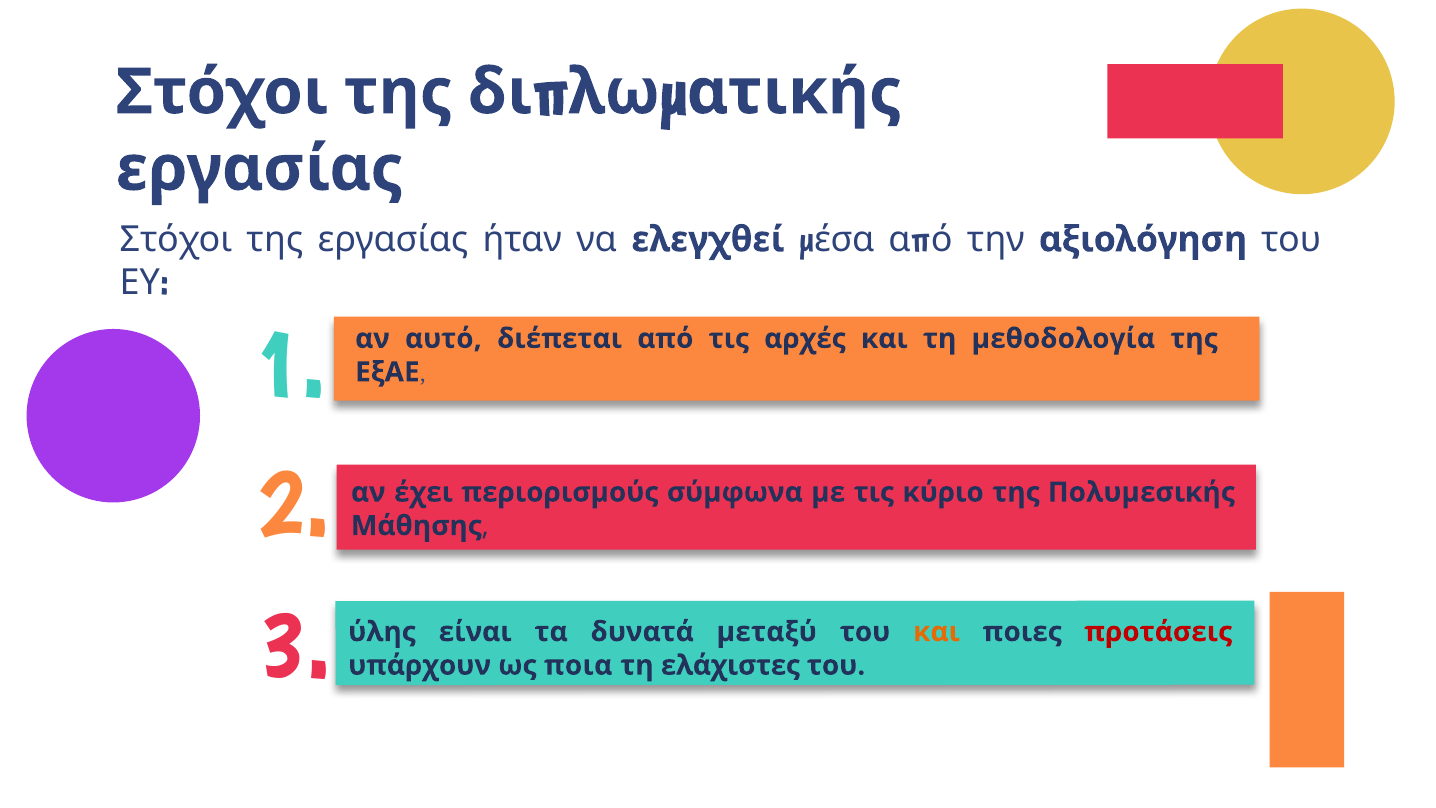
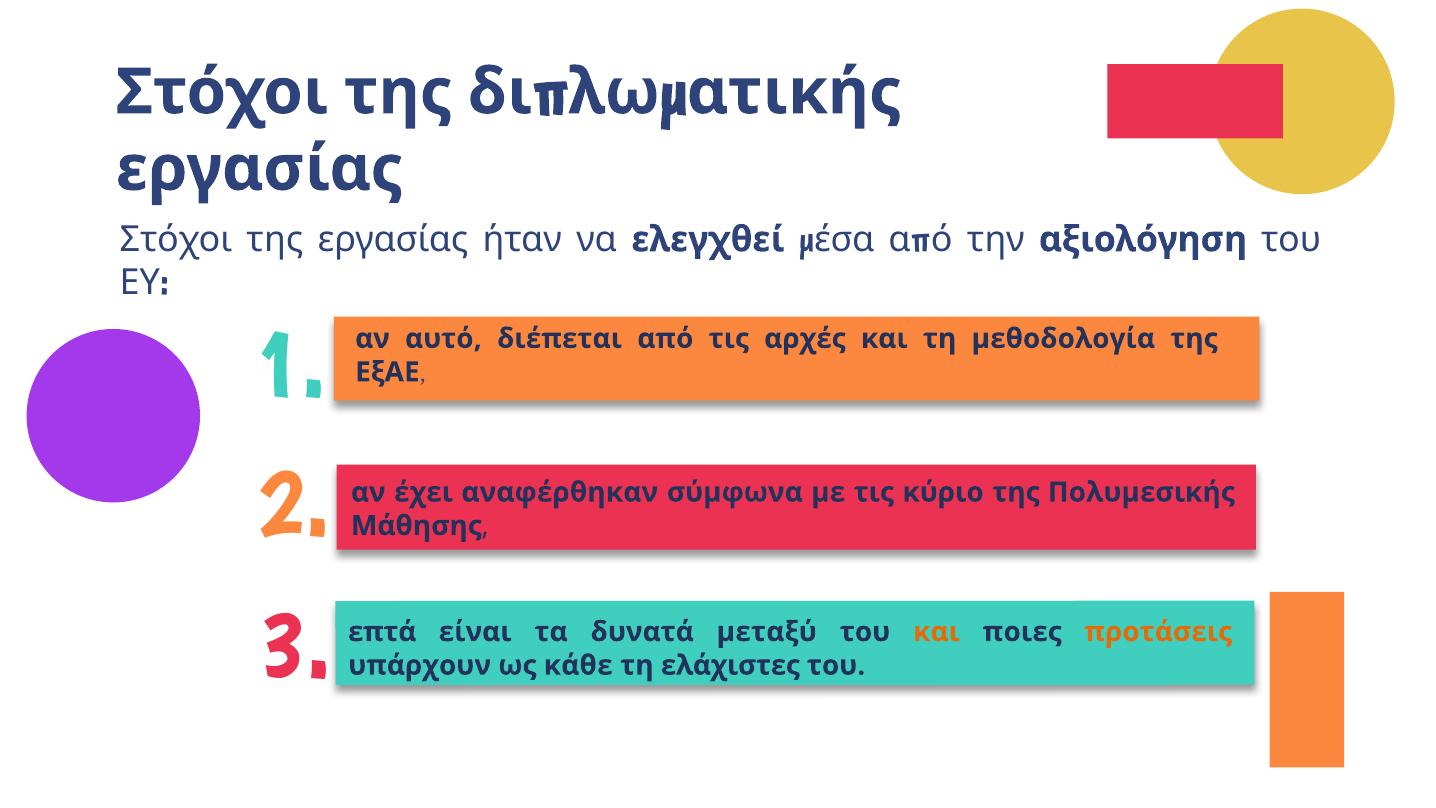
περιορισμούς: περιορισμούς -> αναφέρθηκαν
ύλης: ύλης -> επτά
προτάσεις colour: red -> orange
ποια: ποια -> κάθε
